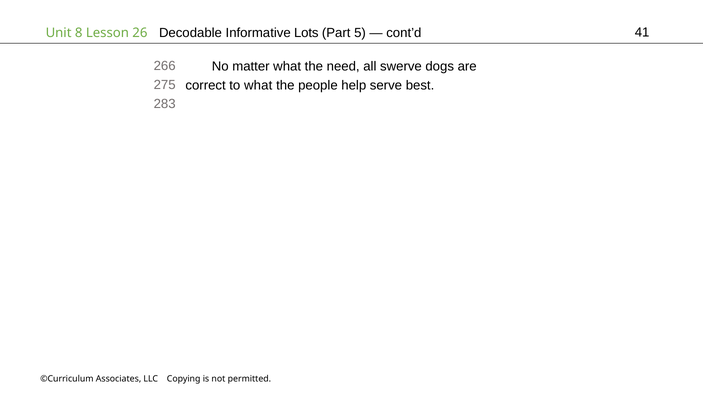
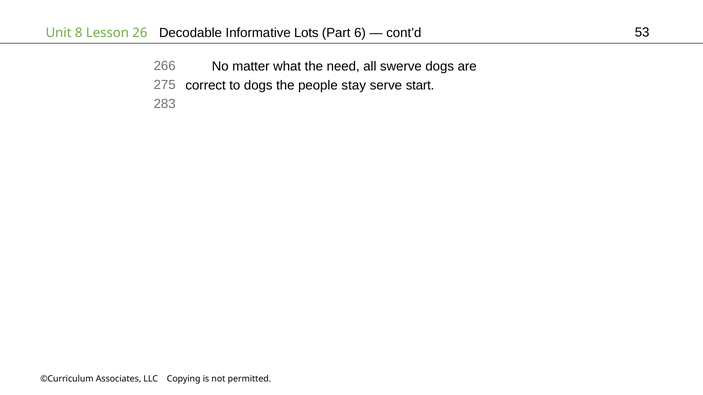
5: 5 -> 6
41: 41 -> 53
to what: what -> dogs
help: help -> stay
best: best -> start
